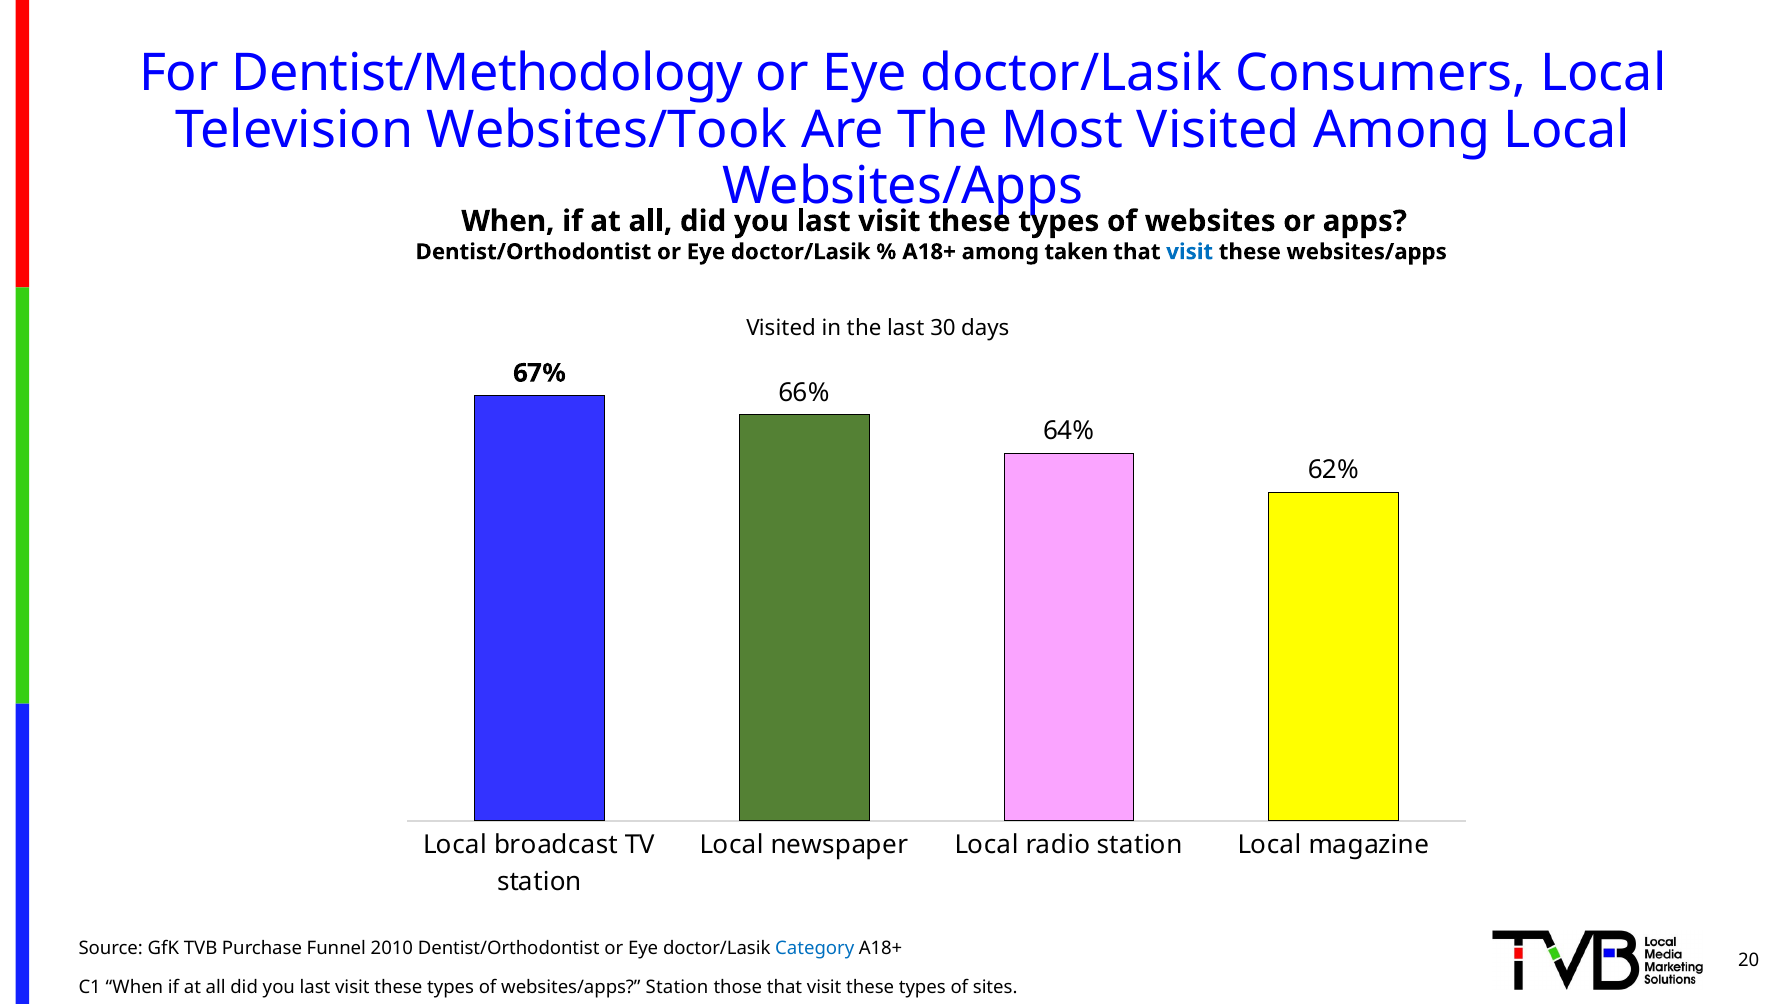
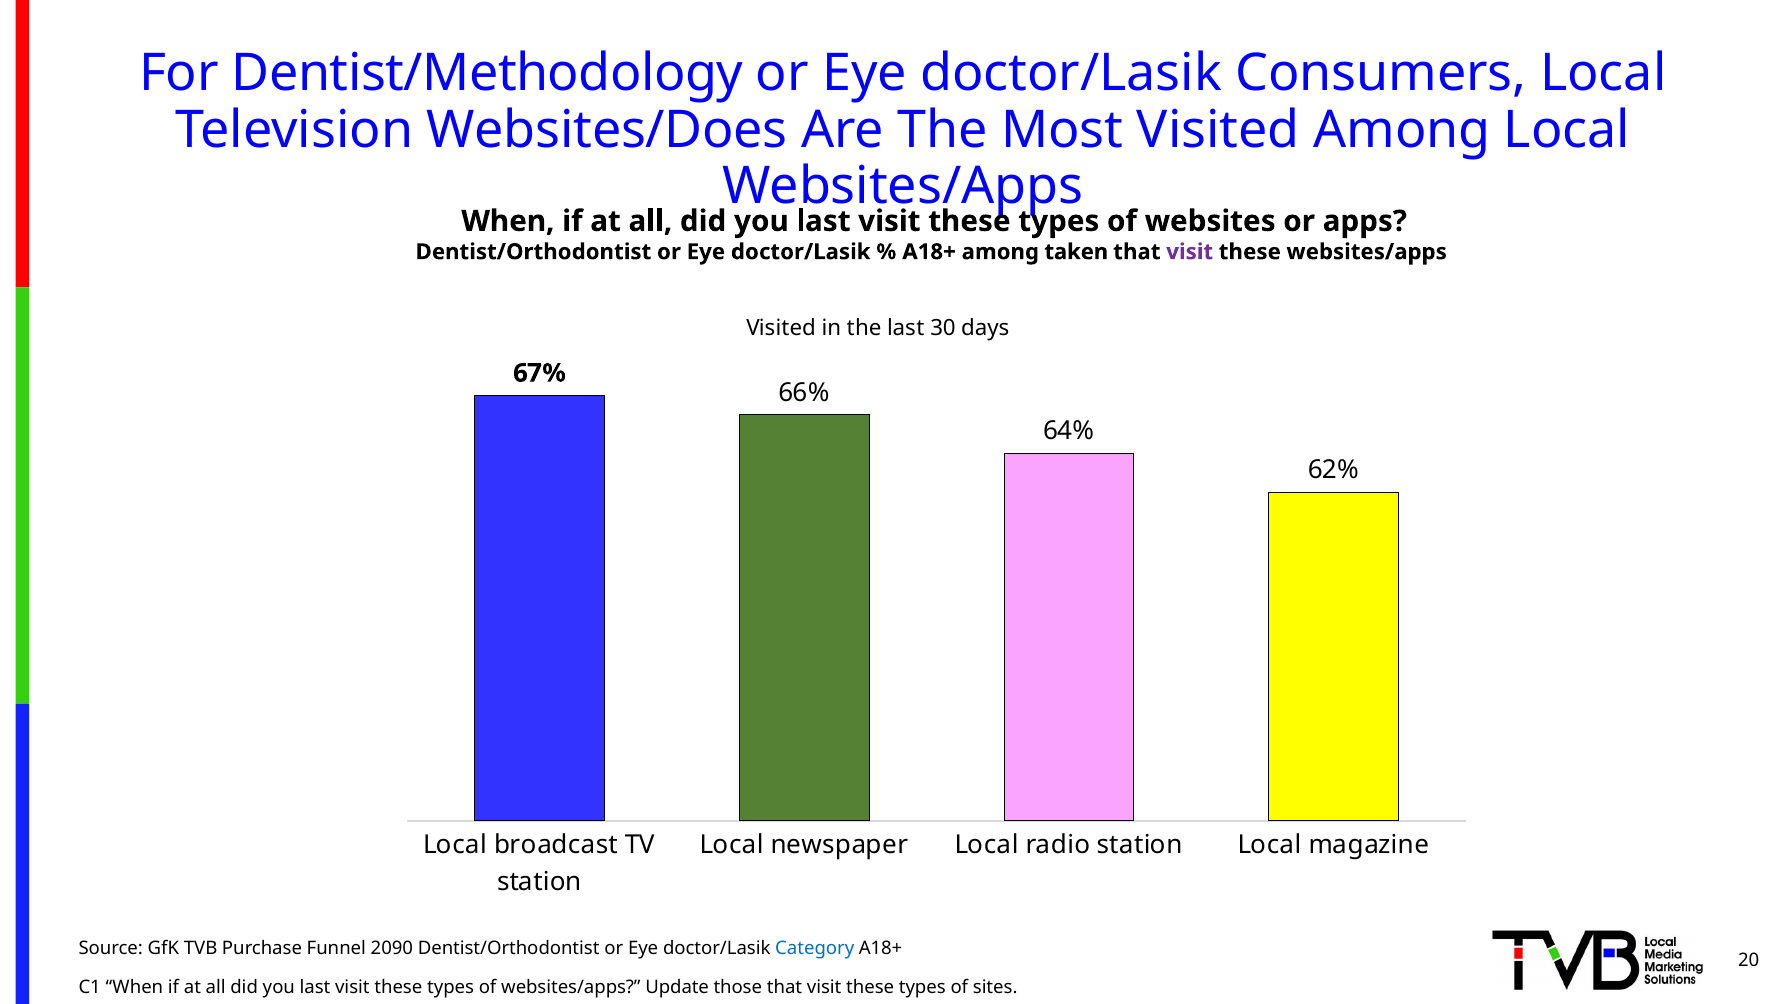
Websites/Took: Websites/Took -> Websites/Does
visit at (1190, 252) colour: blue -> purple
2010: 2010 -> 2090
websites/apps Station: Station -> Update
